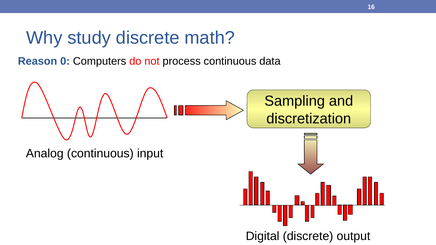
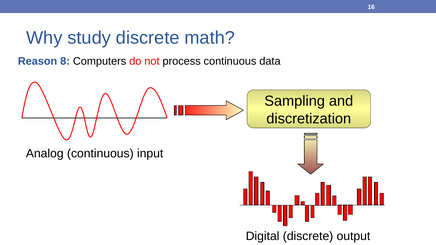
0: 0 -> 8
